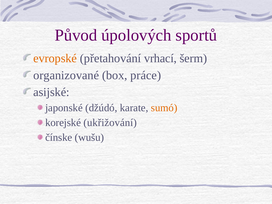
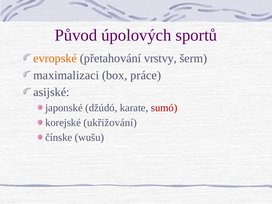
vrhací: vrhací -> vrstvy
organizované: organizované -> maximalizaci
sumó colour: orange -> red
